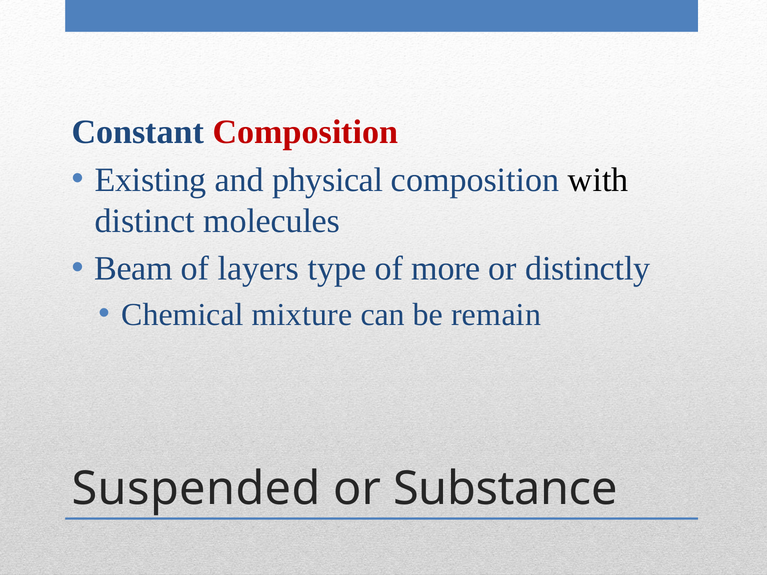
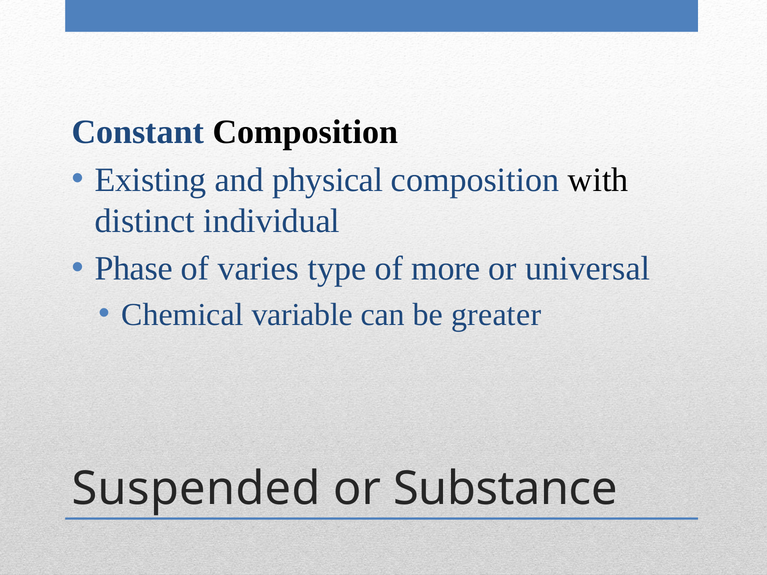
Composition at (305, 132) colour: red -> black
molecules: molecules -> individual
Beam: Beam -> Phase
layers: layers -> varies
distinctly: distinctly -> universal
mixture: mixture -> variable
remain: remain -> greater
